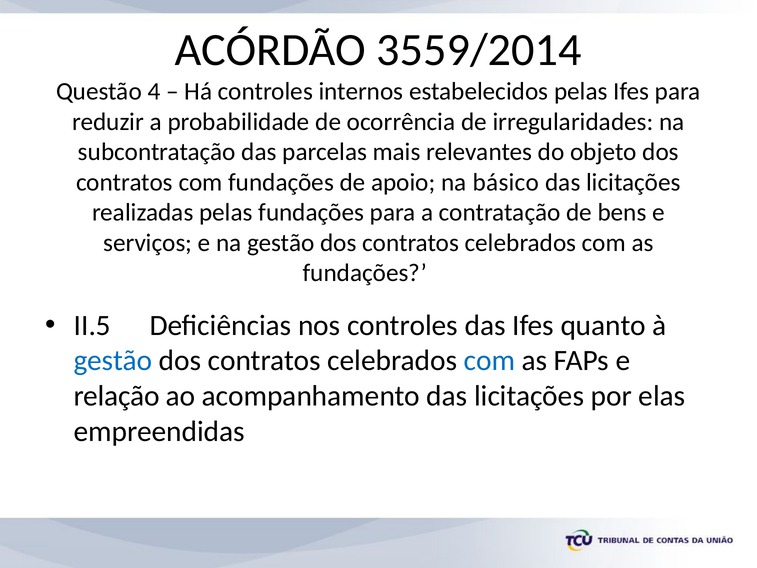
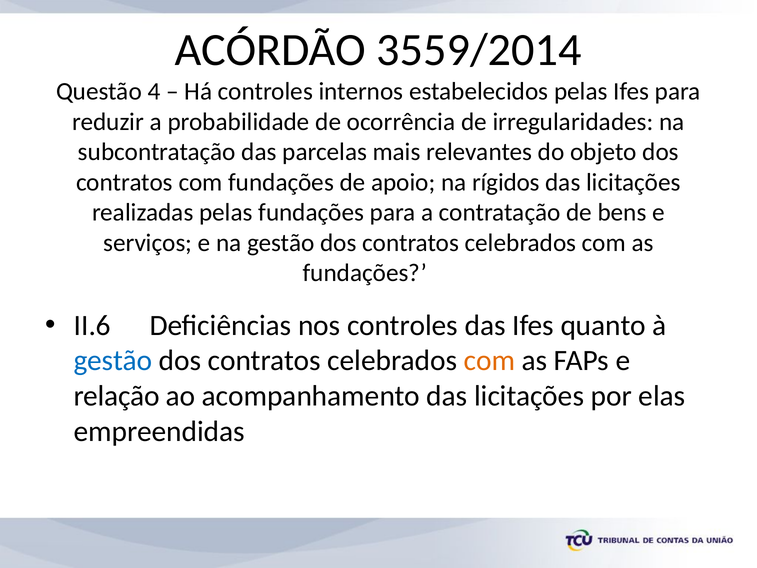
básico: básico -> rígidos
II.5: II.5 -> II.6
com at (489, 361) colour: blue -> orange
